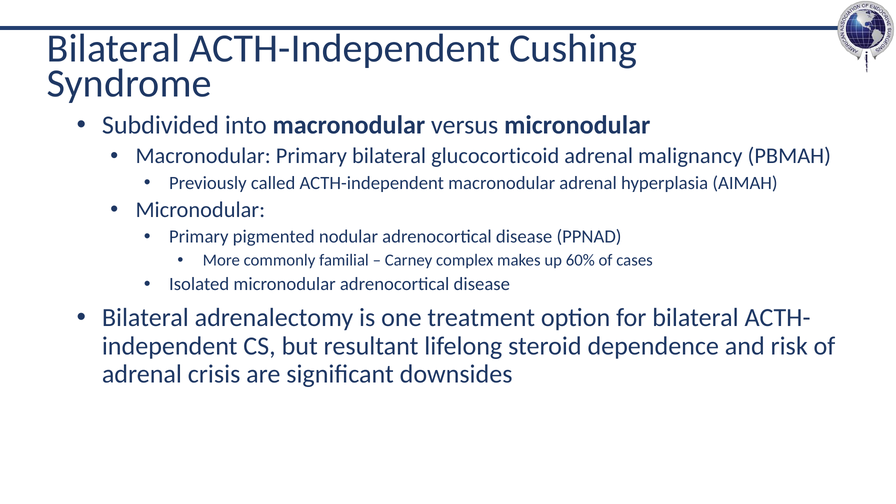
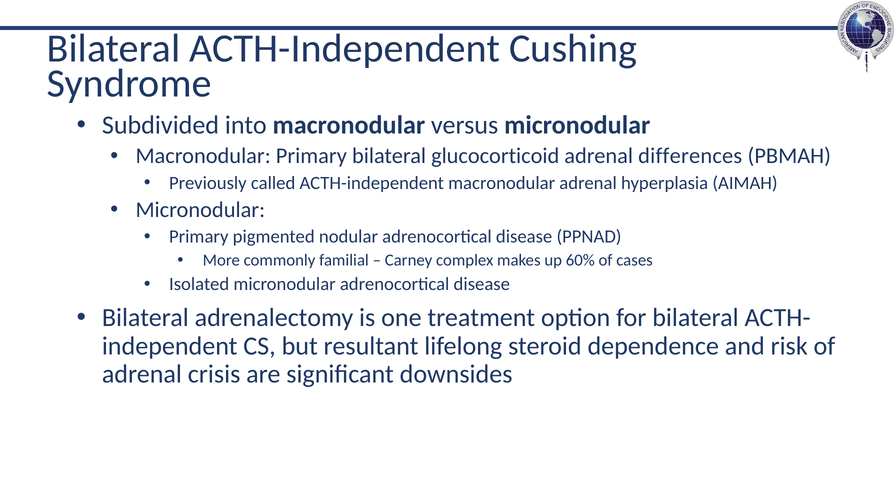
malignancy: malignancy -> differences
